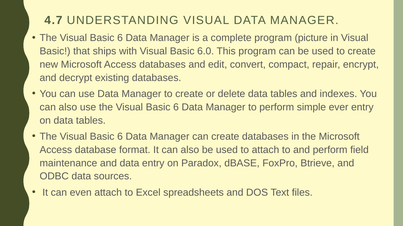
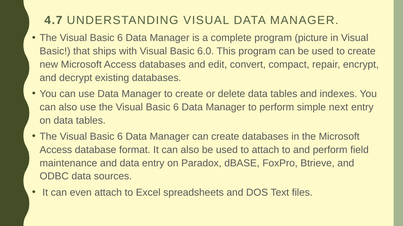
ever: ever -> next
